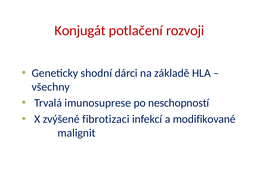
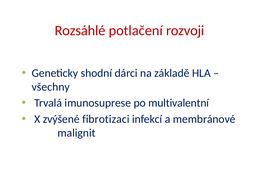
Konjugát: Konjugát -> Rozsáhlé
neschopností: neschopností -> multivalentní
modifikované: modifikované -> membránové
